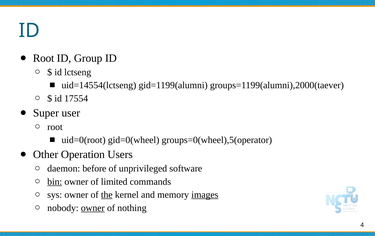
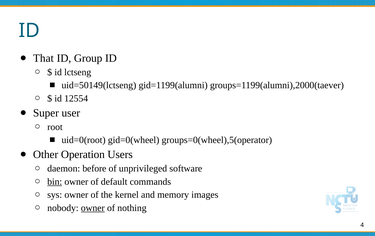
Root at (44, 58): Root -> That
uid=14554(lctseng: uid=14554(lctseng -> uid=50149(lctseng
17554: 17554 -> 12554
limited: limited -> default
the underline: present -> none
images underline: present -> none
